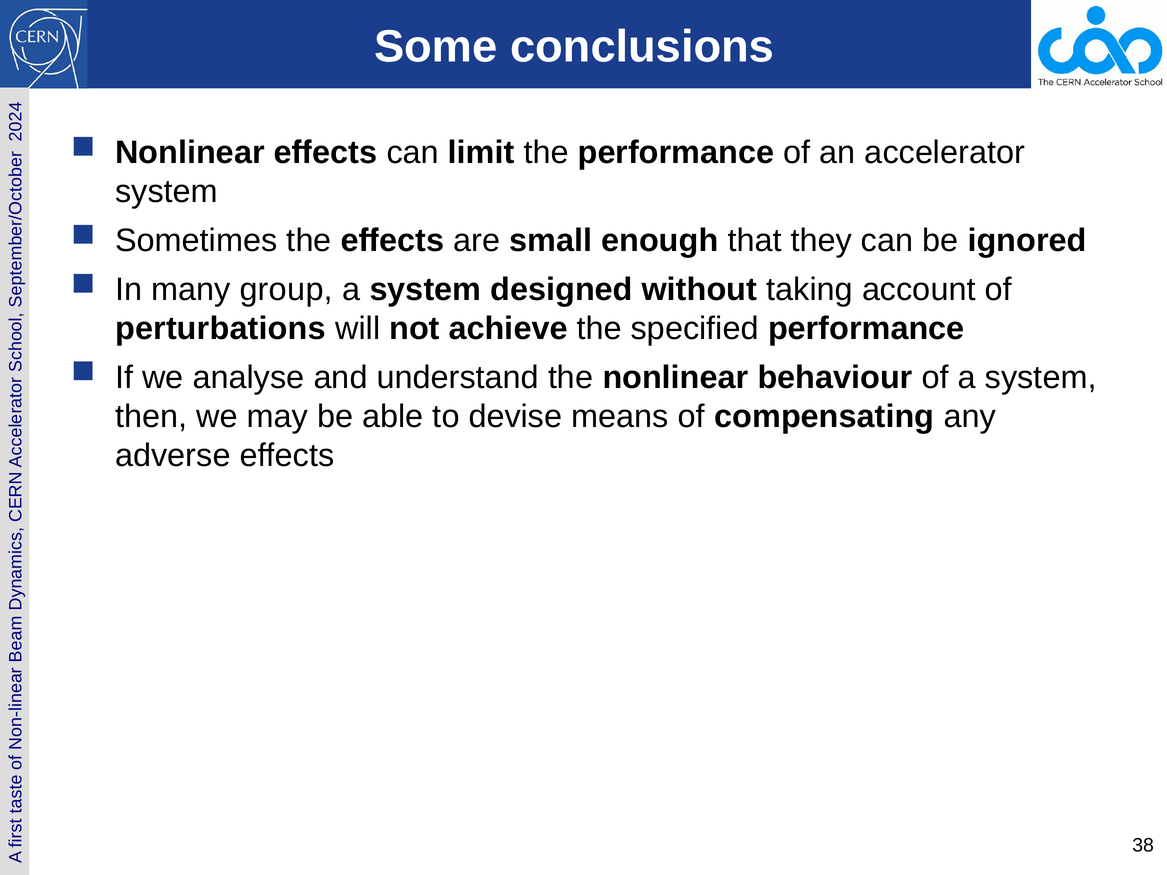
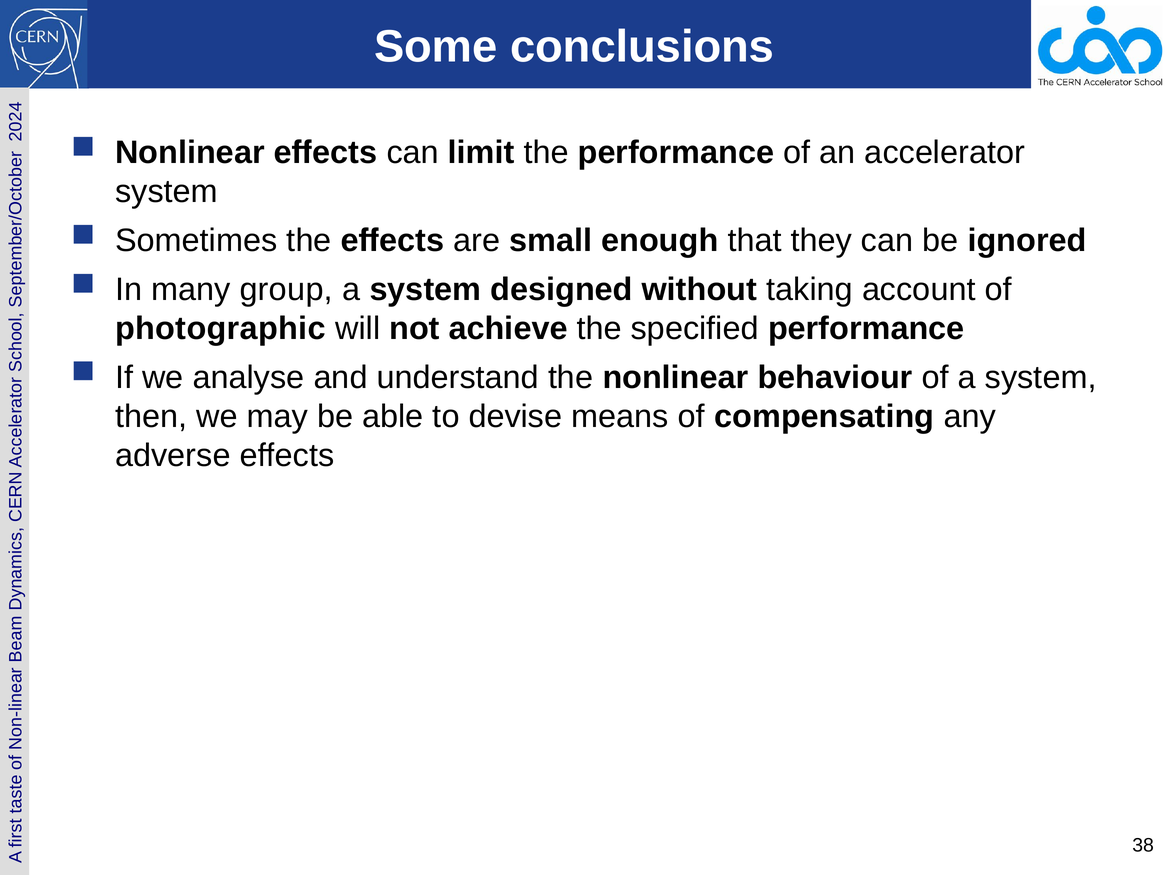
perturbations: perturbations -> photographic
